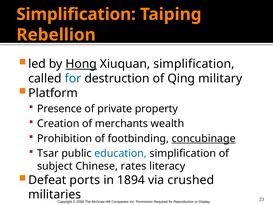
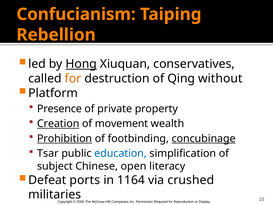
Simplification at (76, 14): Simplification -> Confucianism
Xiuquan simplification: simplification -> conservatives
for at (73, 78) colour: blue -> orange
military: military -> without
Creation underline: none -> present
merchants: merchants -> movement
Prohibition underline: none -> present
rates: rates -> open
1894: 1894 -> 1164
